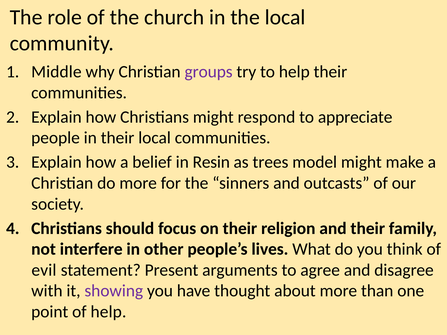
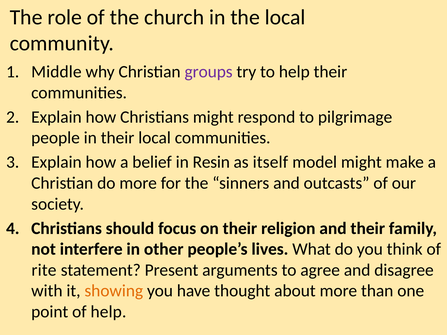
appreciate: appreciate -> pilgrimage
trees: trees -> itself
evil: evil -> rite
showing colour: purple -> orange
